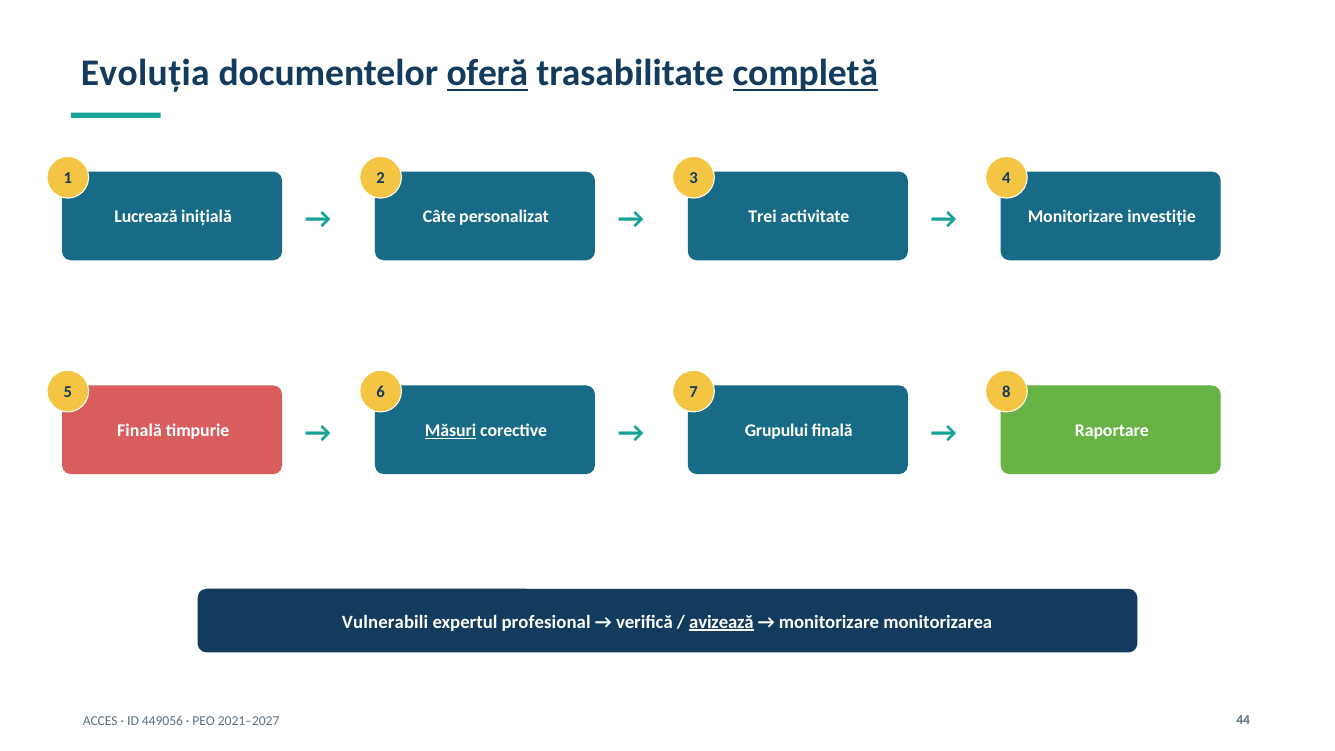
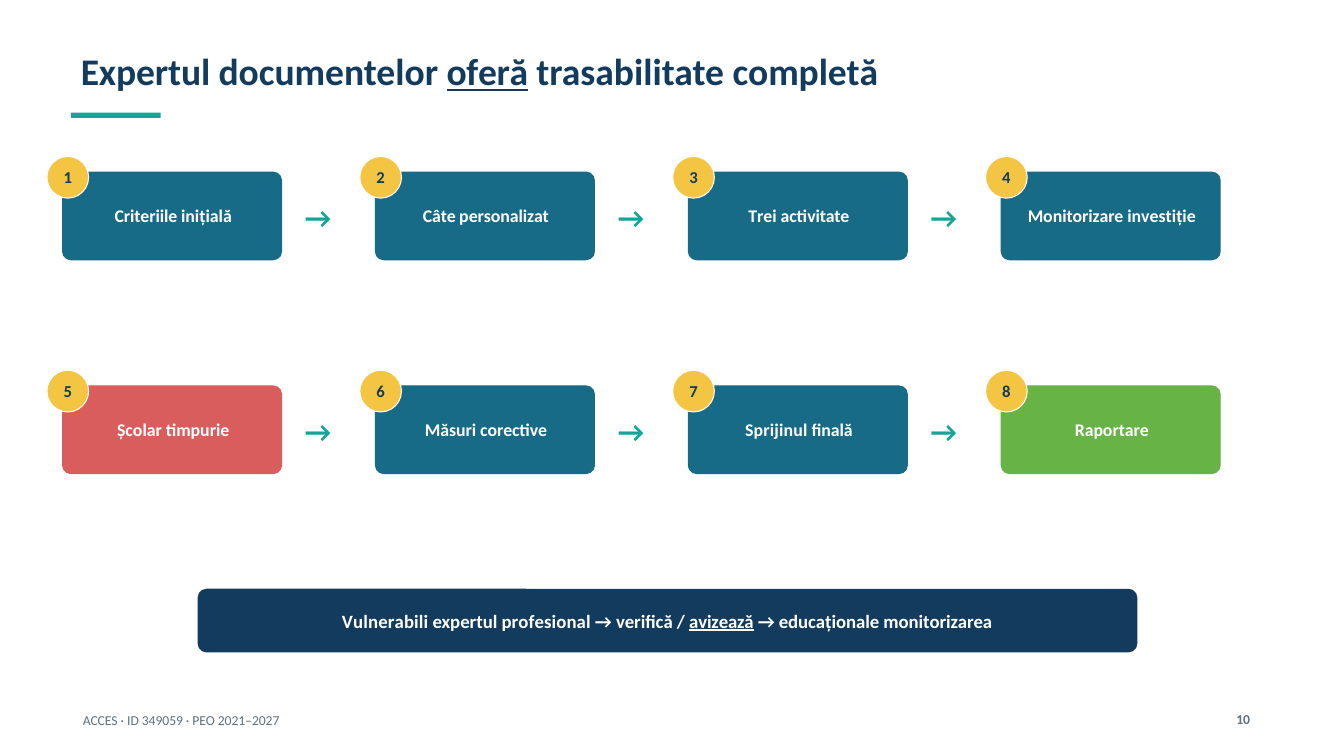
Evoluția at (145, 73): Evoluția -> Expertul
completă underline: present -> none
Lucrează: Lucrează -> Criteriile
Finală at (139, 431): Finală -> Școlar
Măsuri underline: present -> none
Grupului: Grupului -> Sprijinul
monitorizare at (829, 622): monitorizare -> educaționale
449056: 449056 -> 349059
44: 44 -> 10
